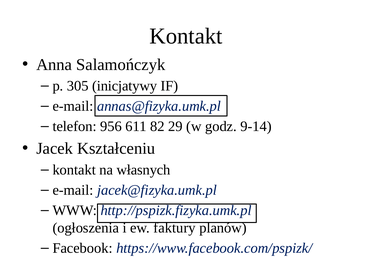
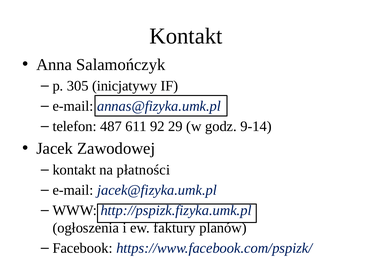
956: 956 -> 487
82: 82 -> 92
Kształceniu: Kształceniu -> Zawodowej
własnych: własnych -> płatności
